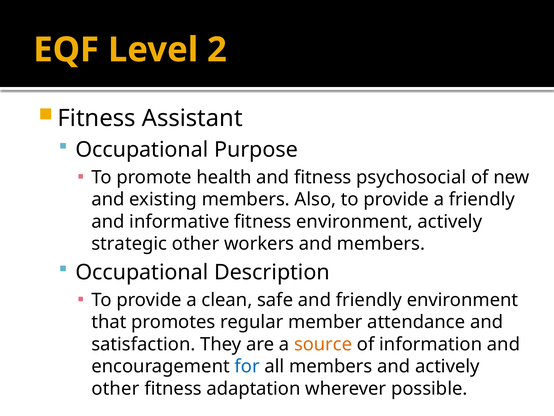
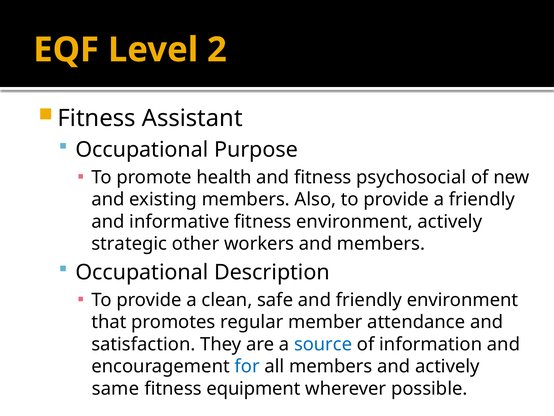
source colour: orange -> blue
other at (115, 388): other -> same
adaptation: adaptation -> equipment
